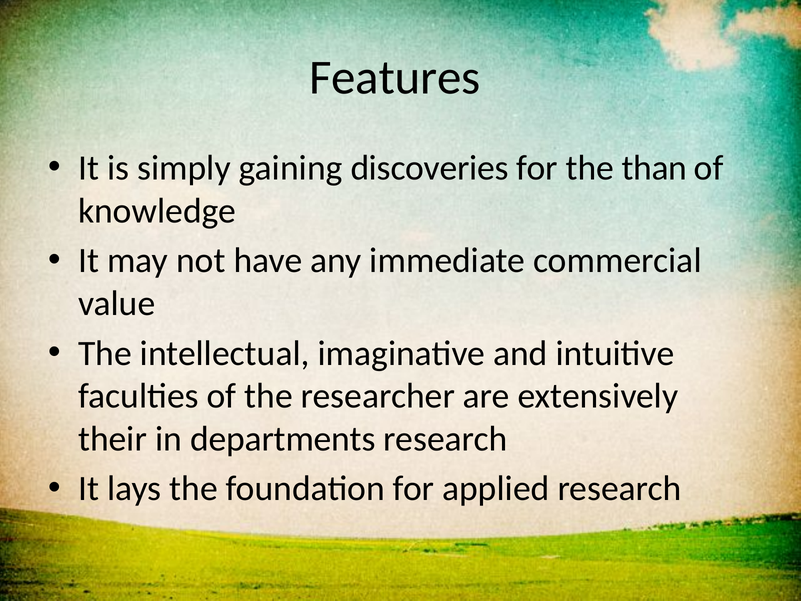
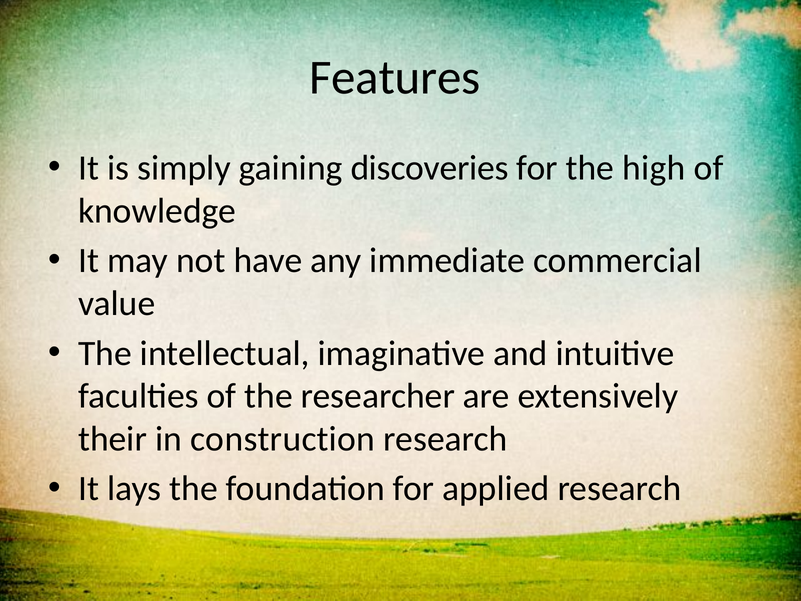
than: than -> high
departments: departments -> construction
